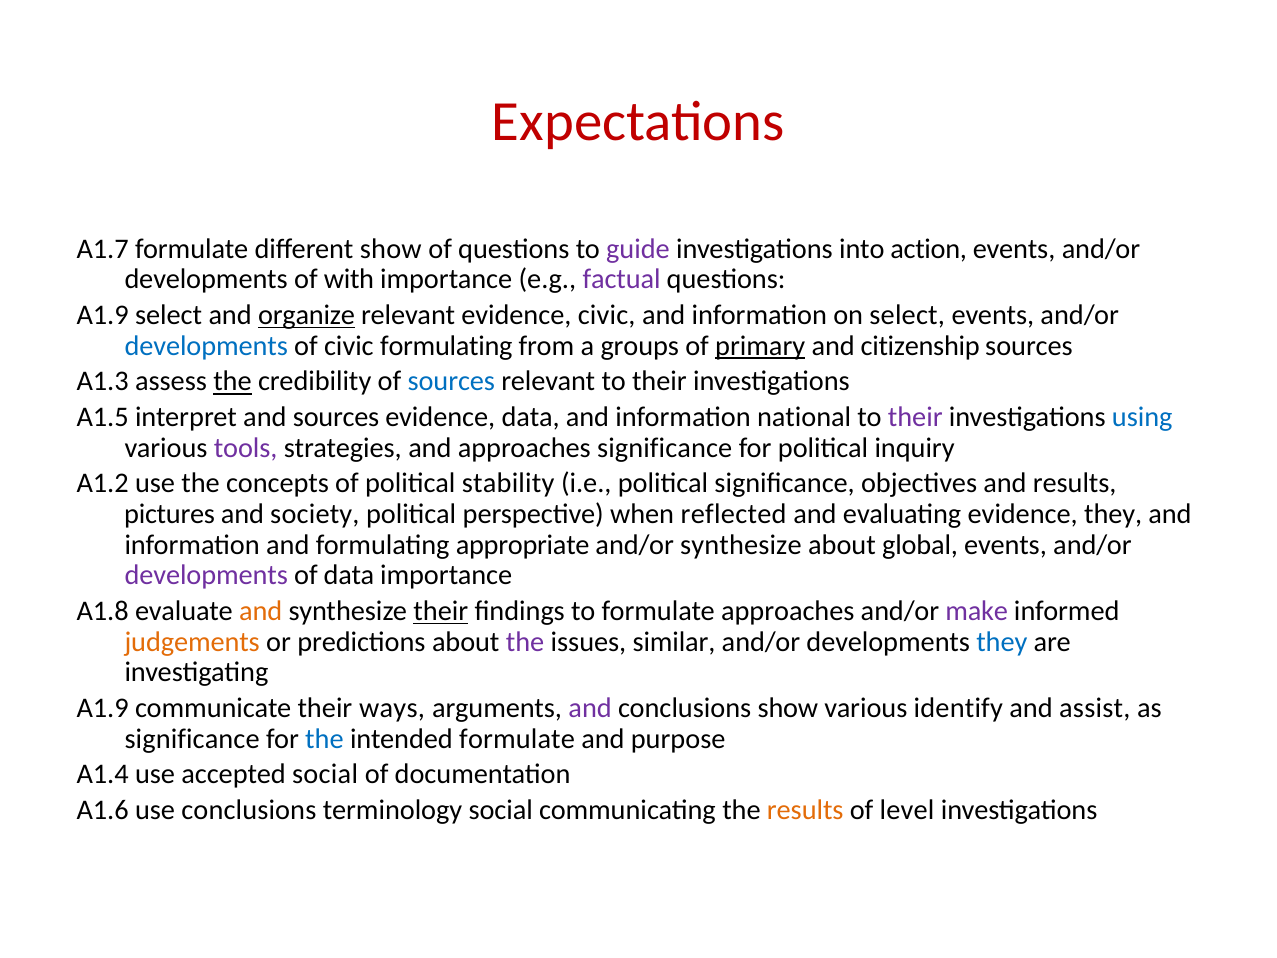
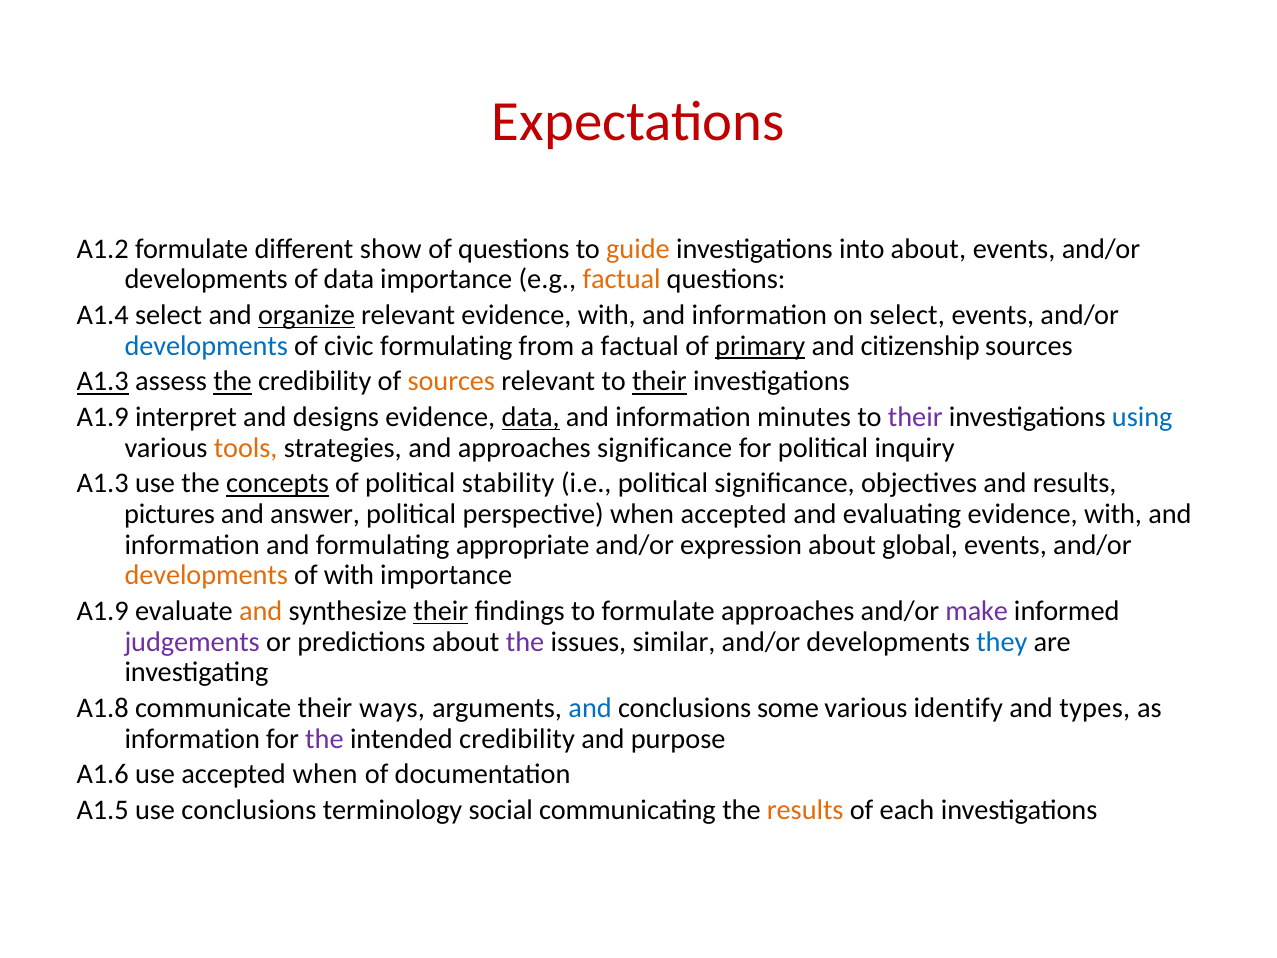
A1.7: A1.7 -> A1.2
guide colour: purple -> orange
into action: action -> about
of with: with -> data
factual at (622, 279) colour: purple -> orange
A1.9 at (103, 315): A1.9 -> A1.4
relevant evidence civic: civic -> with
a groups: groups -> factual
A1.3 at (103, 381) underline: none -> present
sources at (451, 381) colour: blue -> orange
their at (659, 381) underline: none -> present
A1.5 at (103, 417): A1.5 -> A1.9
and sources: sources -> designs
data at (531, 417) underline: none -> present
national: national -> minutes
tools colour: purple -> orange
A1.2 at (103, 483): A1.2 -> A1.3
concepts underline: none -> present
society: society -> answer
when reflected: reflected -> accepted
evaluating evidence they: they -> with
and/or synthesize: synthesize -> expression
developments at (206, 575) colour: purple -> orange
of data: data -> with
A1.8 at (103, 611): A1.8 -> A1.9
judgements colour: orange -> purple
A1.9 at (103, 708): A1.9 -> A1.8
and at (590, 708) colour: purple -> blue
conclusions show: show -> some
assist: assist -> types
significance at (192, 739): significance -> information
the at (324, 739) colour: blue -> purple
intended formulate: formulate -> credibility
A1.4: A1.4 -> A1.6
accepted social: social -> when
A1.6: A1.6 -> A1.5
level: level -> each
